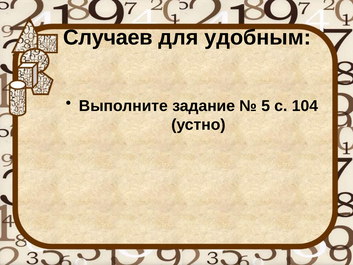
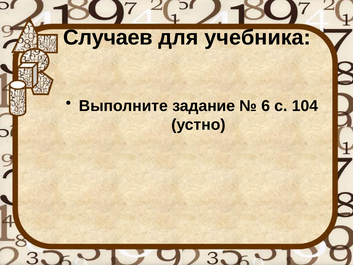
удобным: удобным -> учебника
5: 5 -> 6
